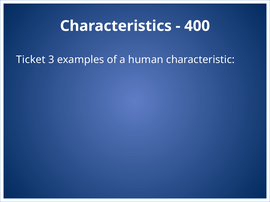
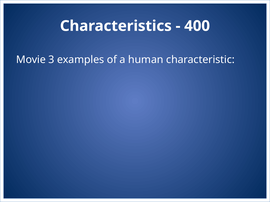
Ticket: Ticket -> Movie
